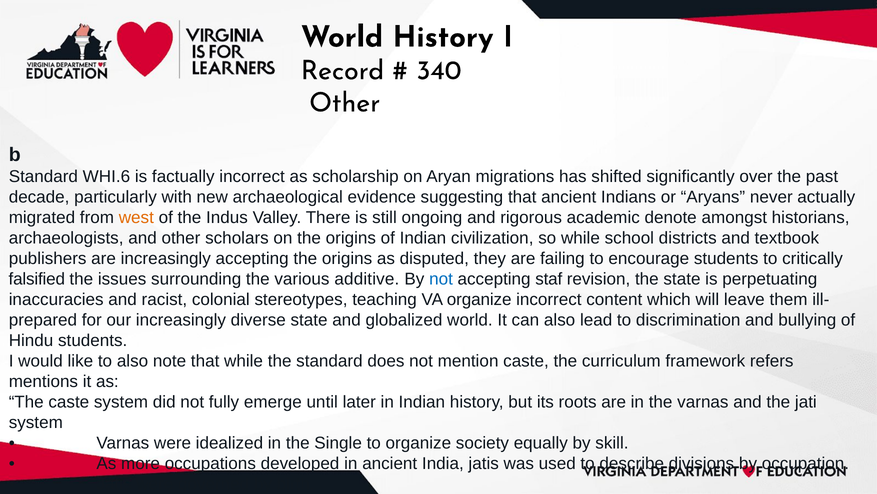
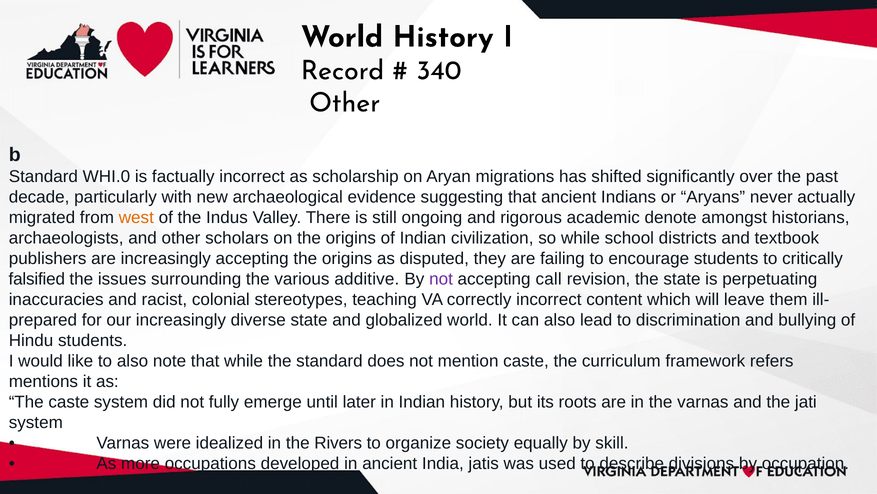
WHI.6: WHI.6 -> WHI.0
not at (441, 278) colour: blue -> purple
staf: staf -> call
VA organize: organize -> correctly
Single: Single -> Rivers
